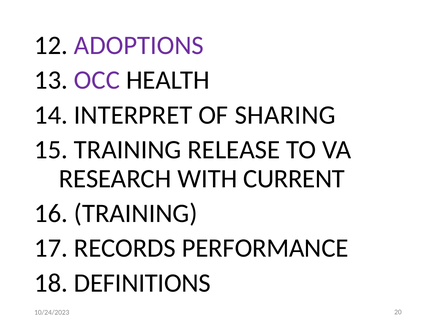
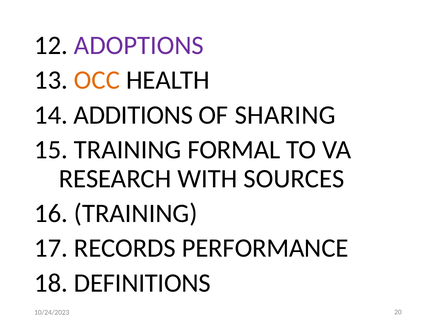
OCC colour: purple -> orange
INTERPRET: INTERPRET -> ADDITIONS
RELEASE: RELEASE -> FORMAL
CURRENT: CURRENT -> SOURCES
